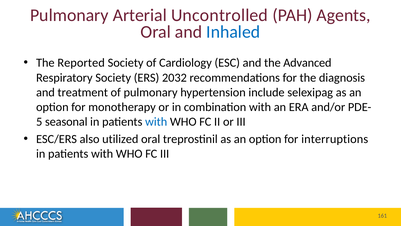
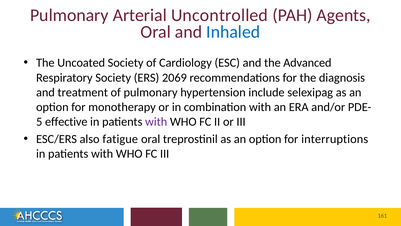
Reported: Reported -> Uncoated
2032: 2032 -> 2069
seasonal: seasonal -> effective
with at (156, 122) colour: blue -> purple
utilized: utilized -> fatigue
